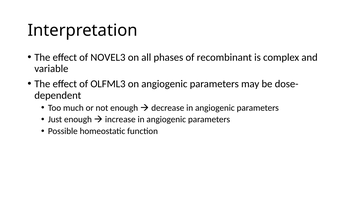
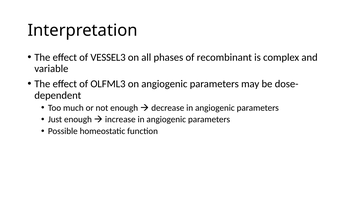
NOVEL3: NOVEL3 -> VESSEL3
